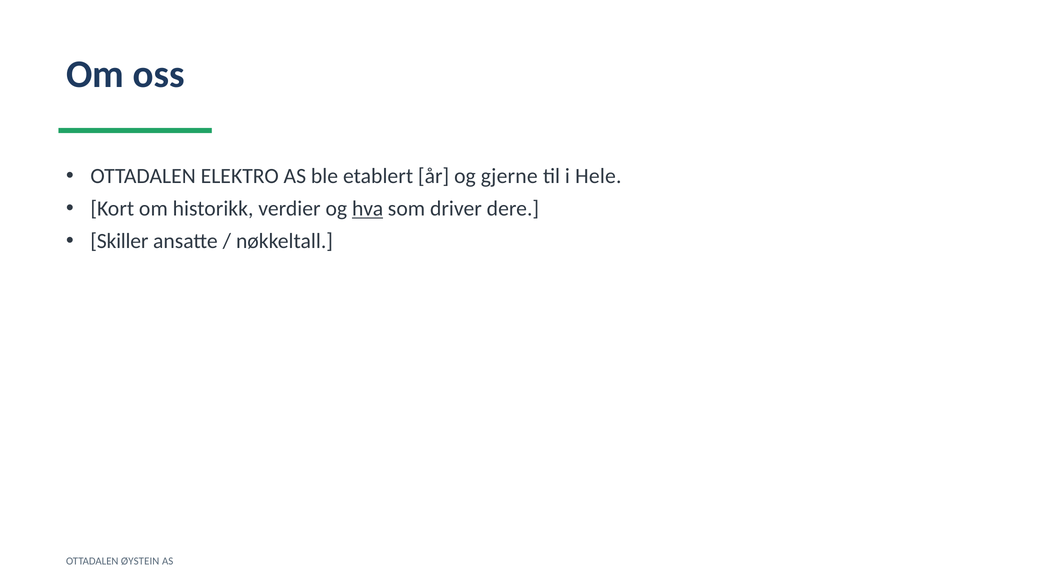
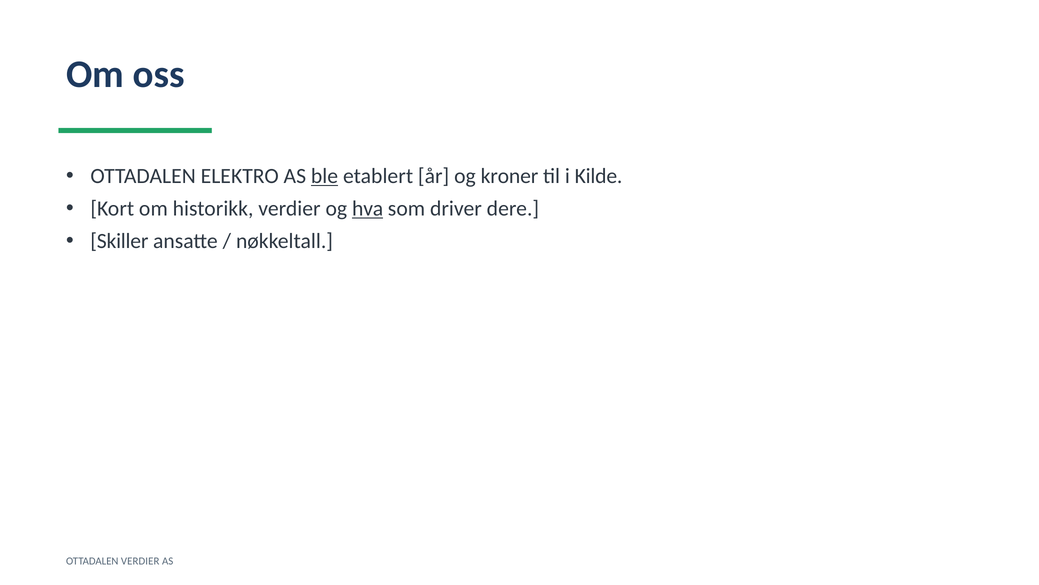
ble underline: none -> present
gjerne: gjerne -> kroner
Hele: Hele -> Kilde
OTTADALEN ØYSTEIN: ØYSTEIN -> VERDIER
